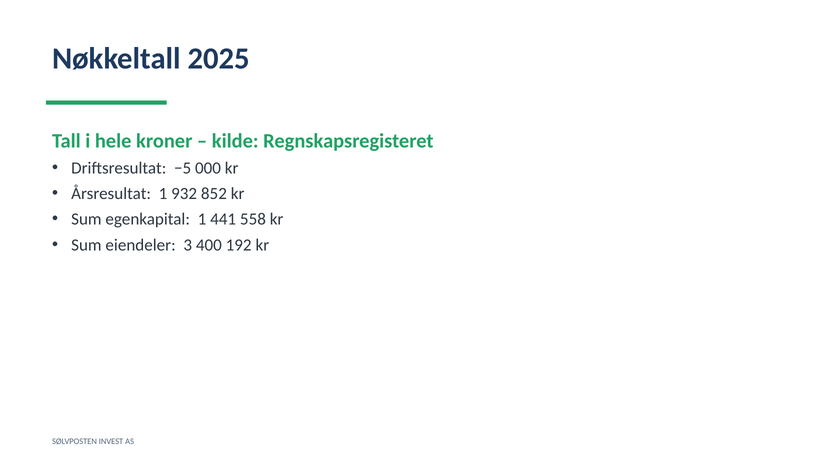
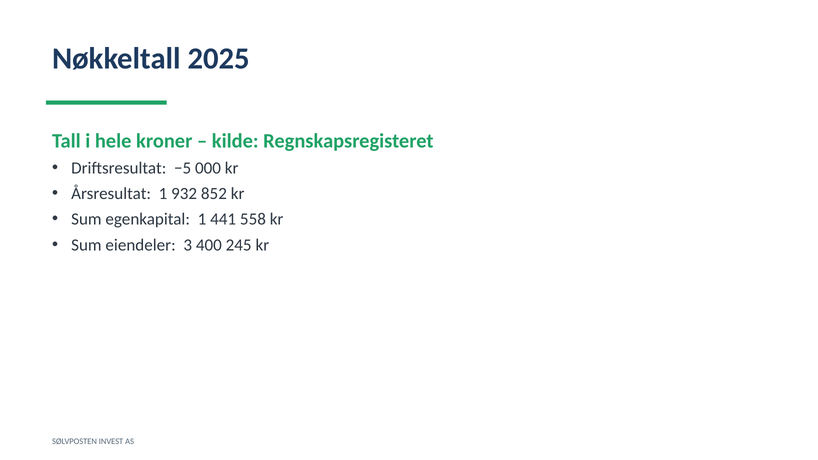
192: 192 -> 245
